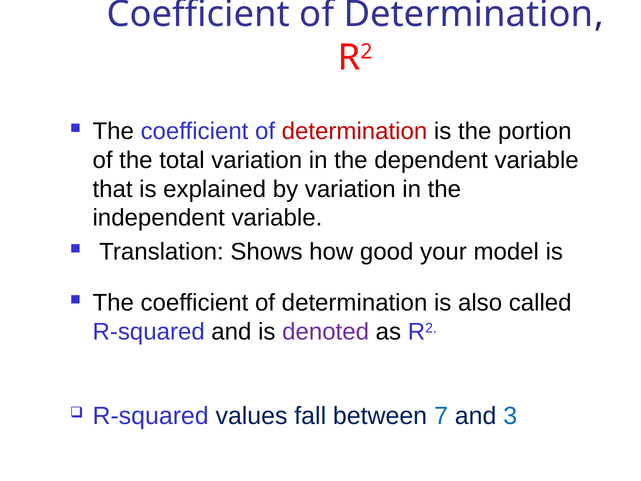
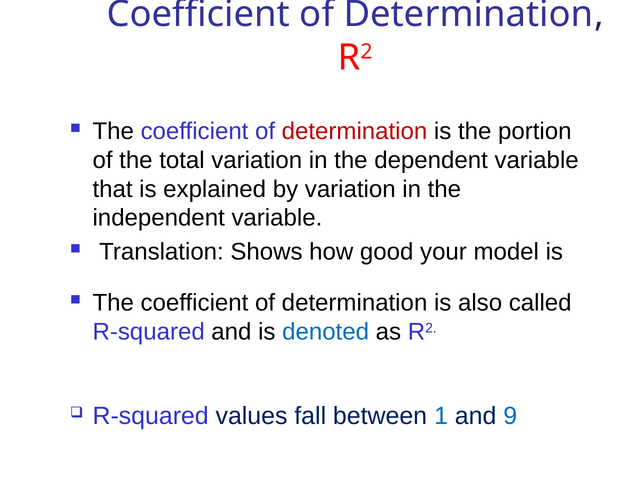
denoted colour: purple -> blue
7: 7 -> 1
3: 3 -> 9
